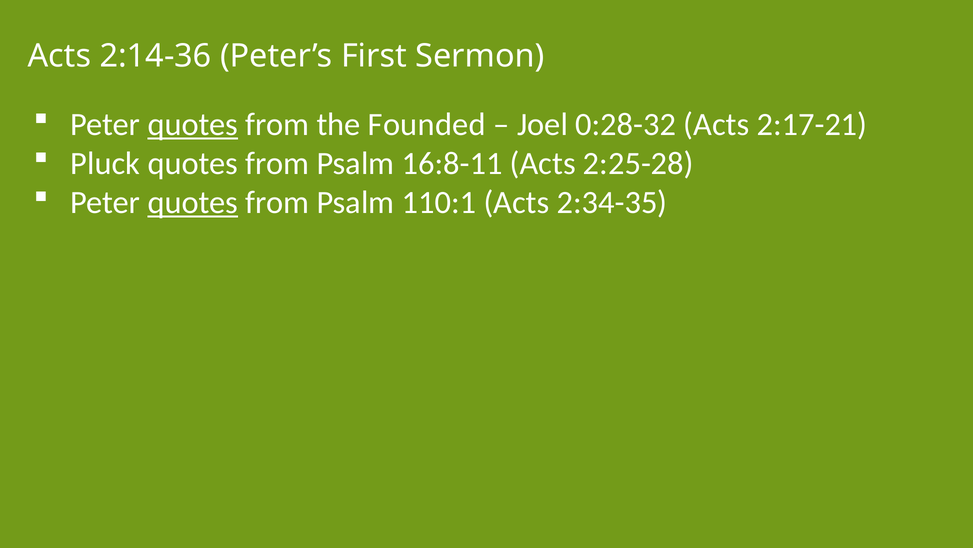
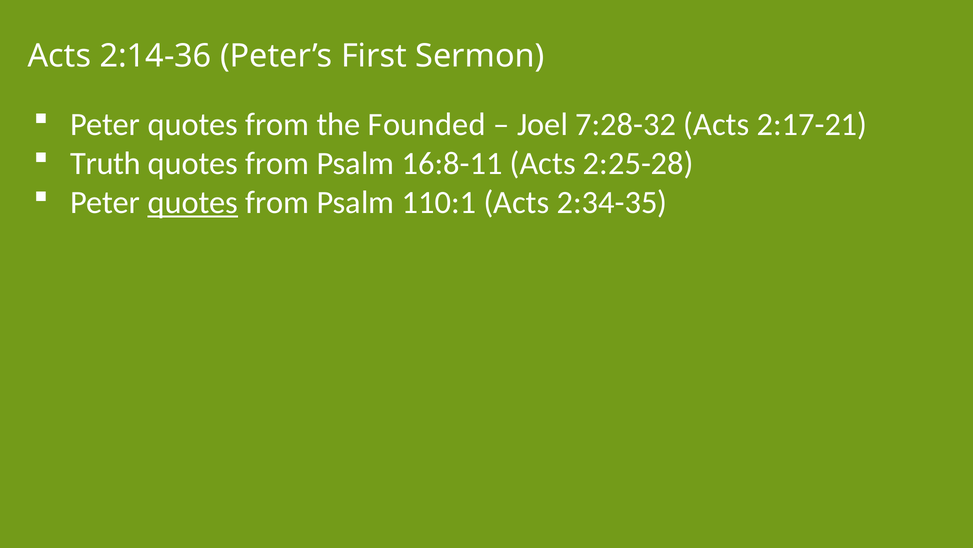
quotes at (193, 125) underline: present -> none
0:28-32: 0:28-32 -> 7:28-32
Pluck: Pluck -> Truth
